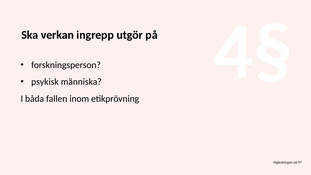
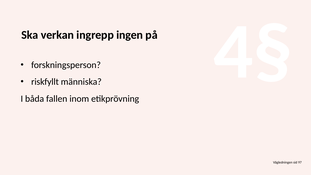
utgör: utgör -> ingen
psykisk: psykisk -> riskfyllt
